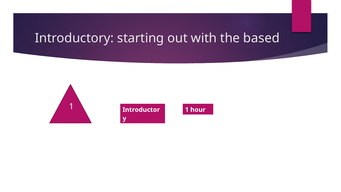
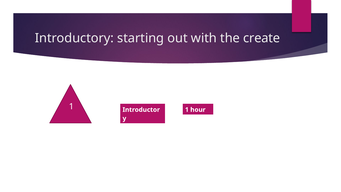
based: based -> create
